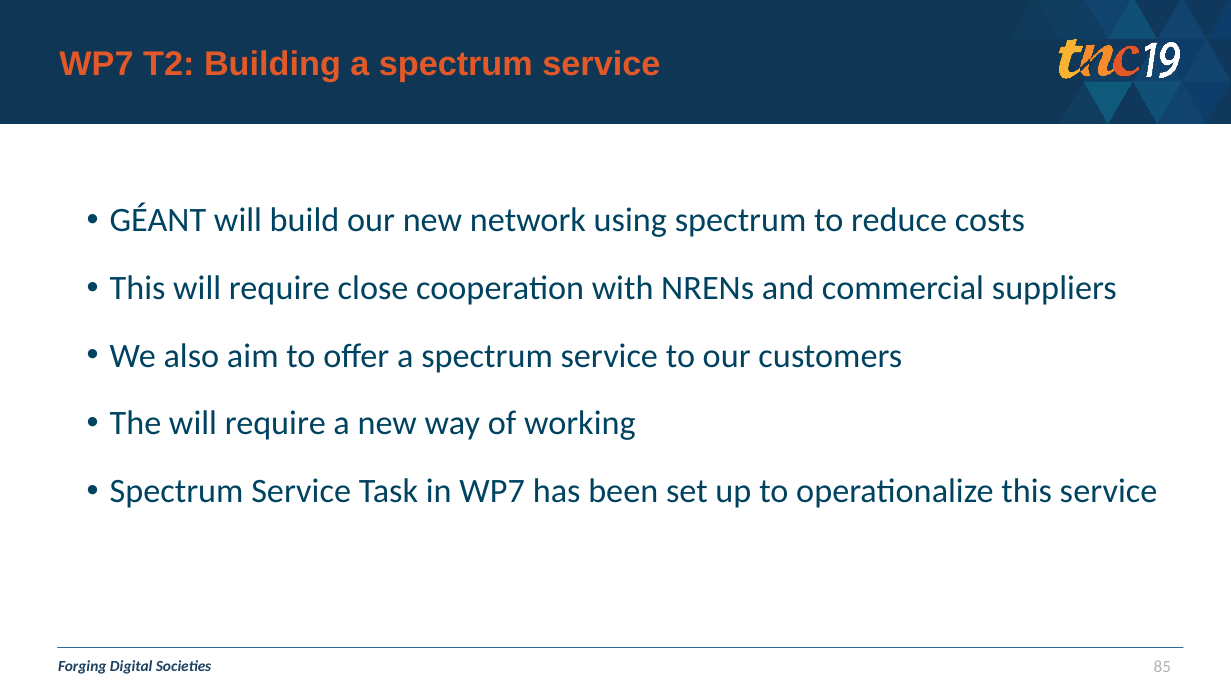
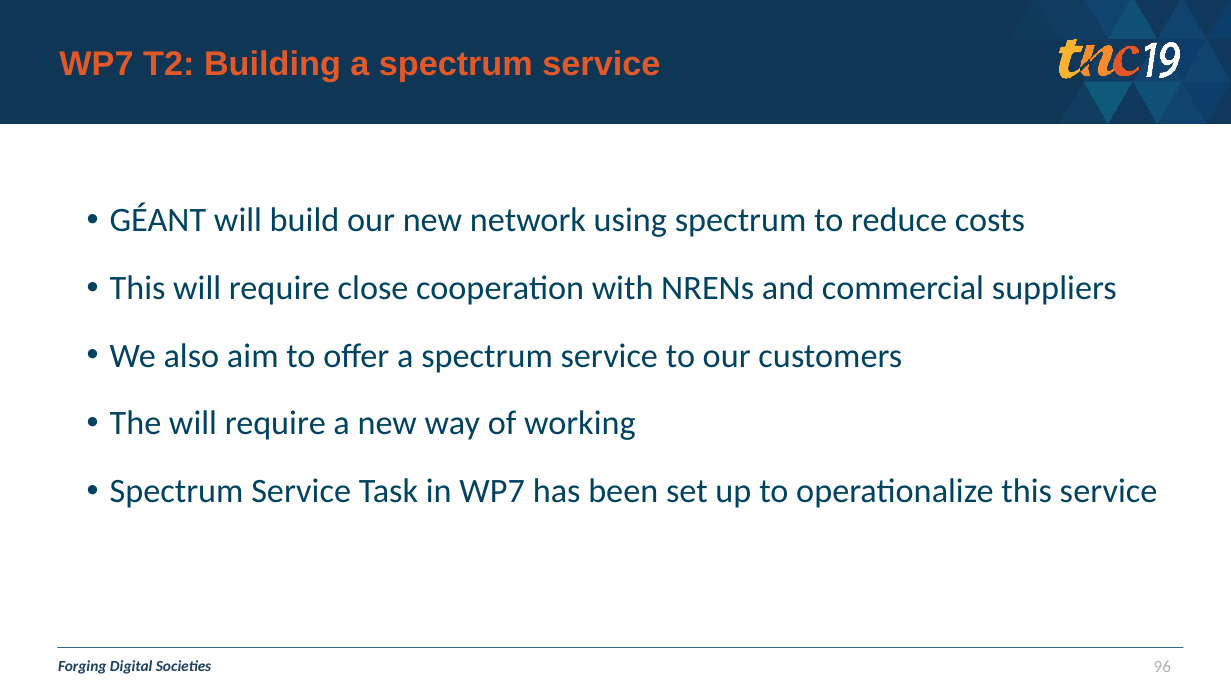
85: 85 -> 96
